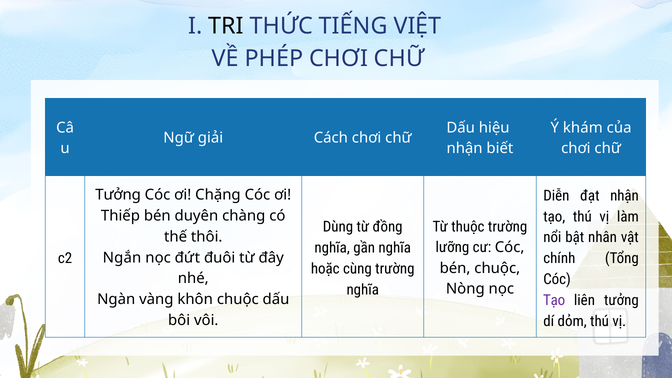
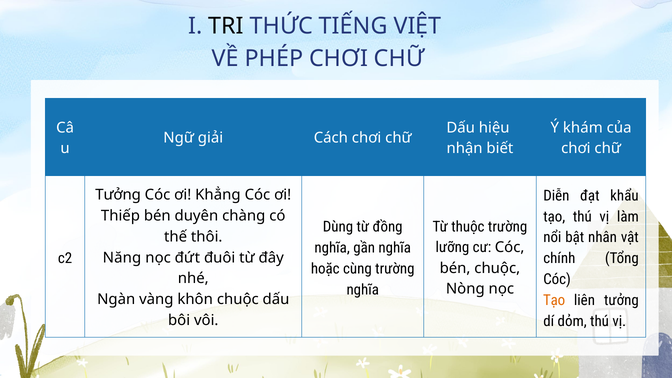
đạt nhận: nhận -> khẩu
Chặng: Chặng -> Khẳng
Ngắn: Ngắn -> Năng
Tạo at (554, 300) colour: purple -> orange
